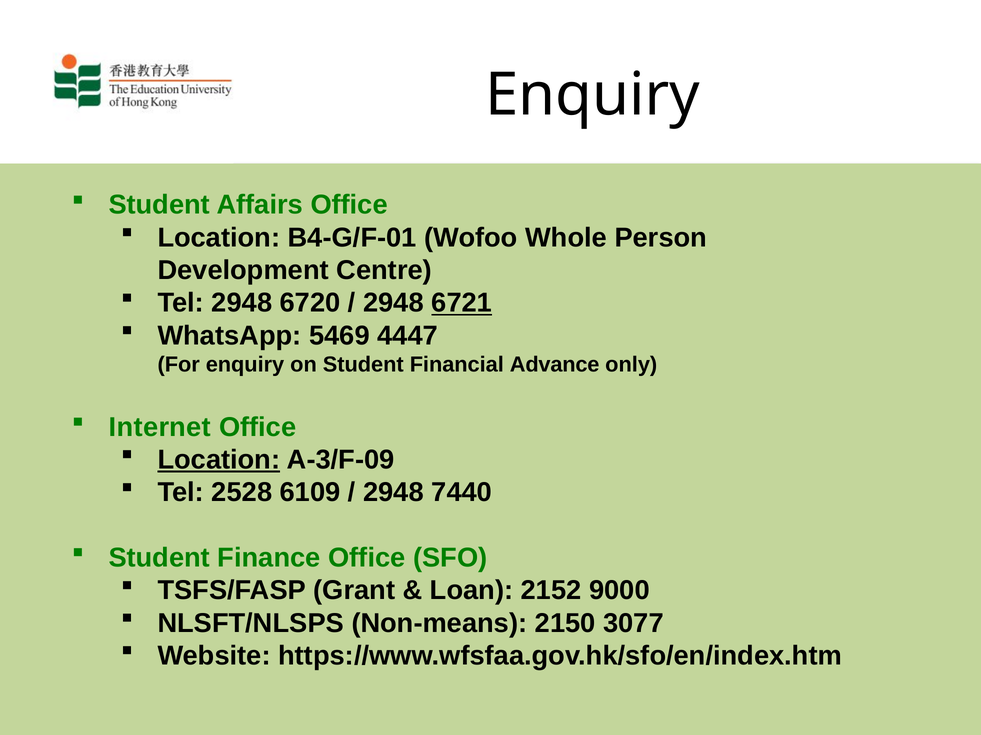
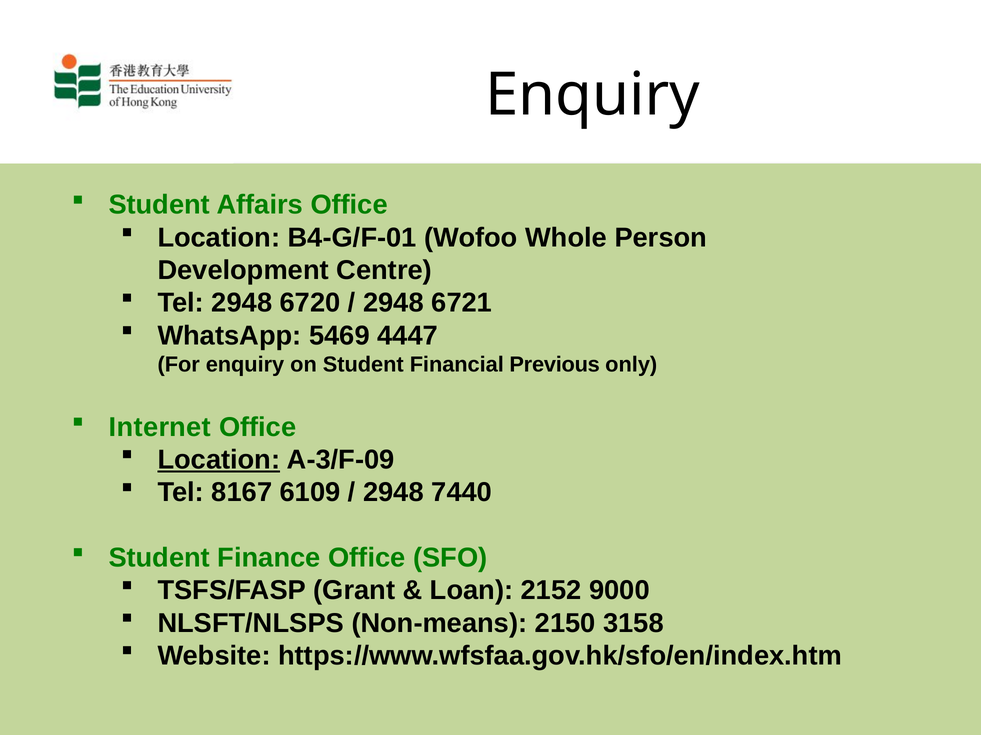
6721 underline: present -> none
Advance: Advance -> Previous
2528: 2528 -> 8167
3077: 3077 -> 3158
